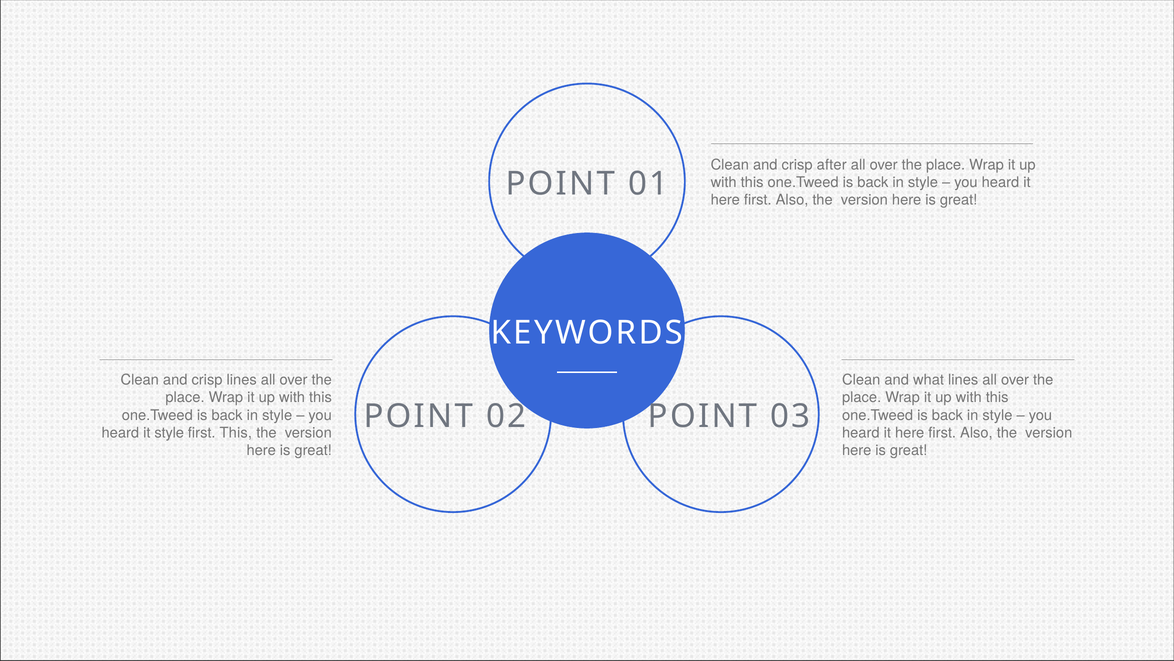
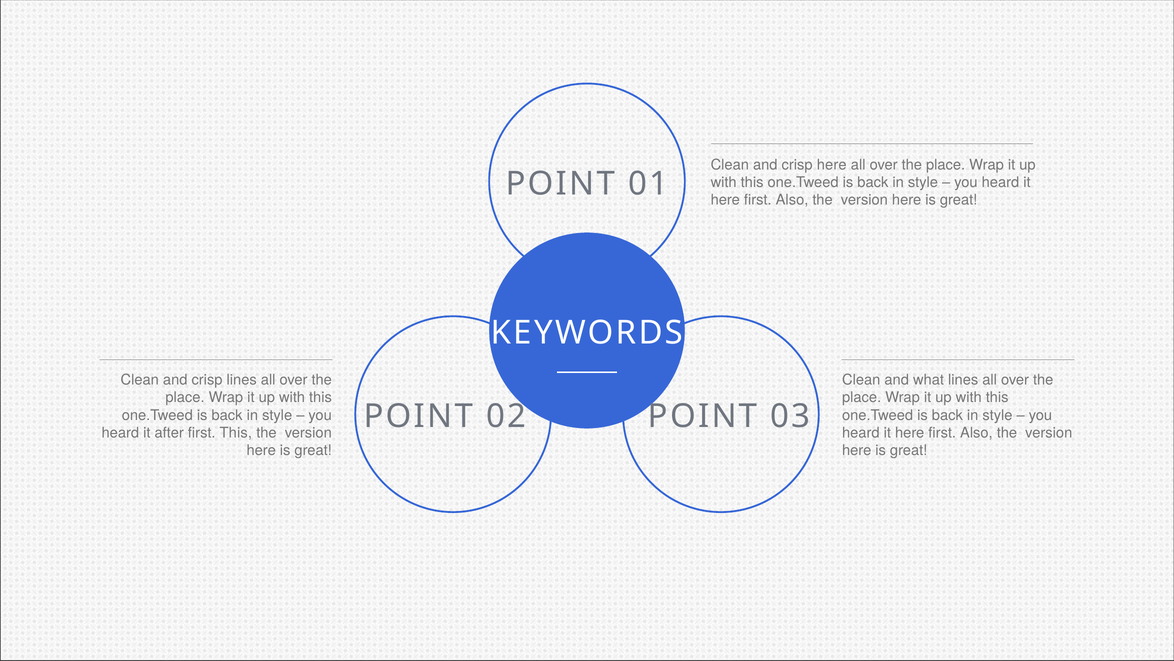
crisp after: after -> here
it style: style -> after
